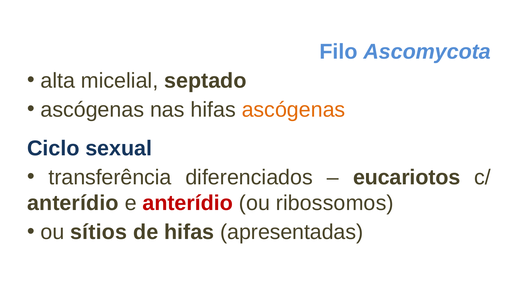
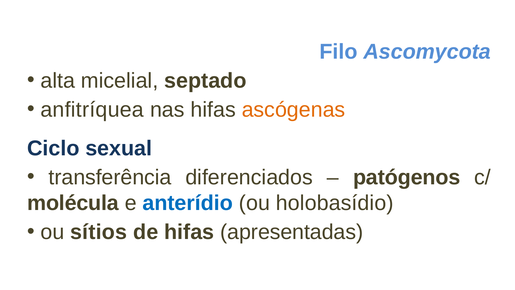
ascógenas at (92, 110): ascógenas -> anfitríquea
eucariotos: eucariotos -> patógenos
anterídio at (73, 203): anterídio -> molécula
anterídio at (188, 203) colour: red -> blue
ribossomos: ribossomos -> holobasídio
